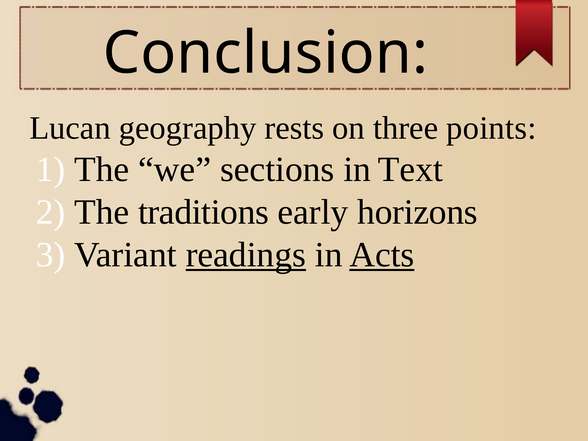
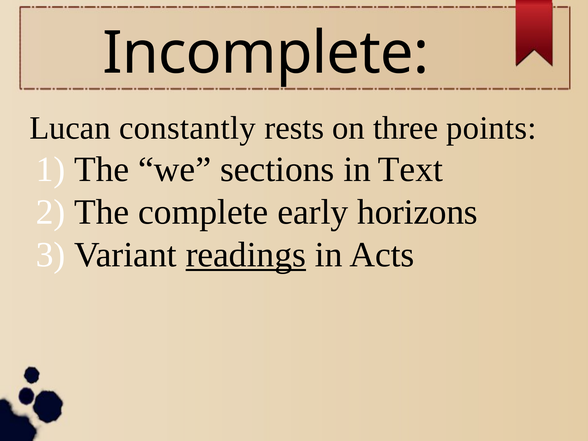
Conclusion: Conclusion -> Incomplete
geography: geography -> constantly
traditions: traditions -> complete
Acts underline: present -> none
